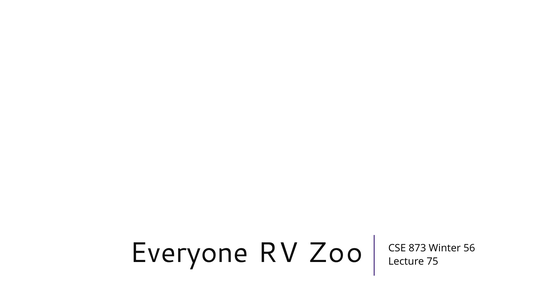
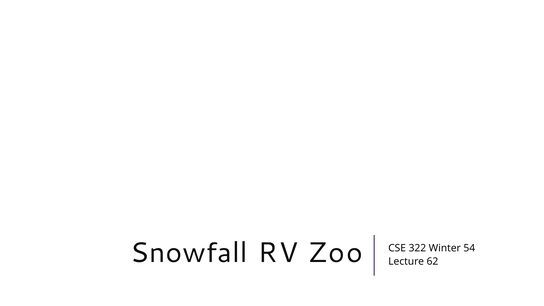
Everyone: Everyone -> Snowfall
873: 873 -> 322
56: 56 -> 54
75: 75 -> 62
